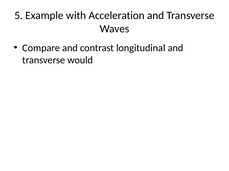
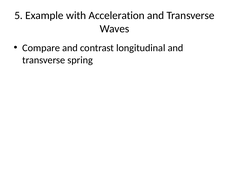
would: would -> spring
